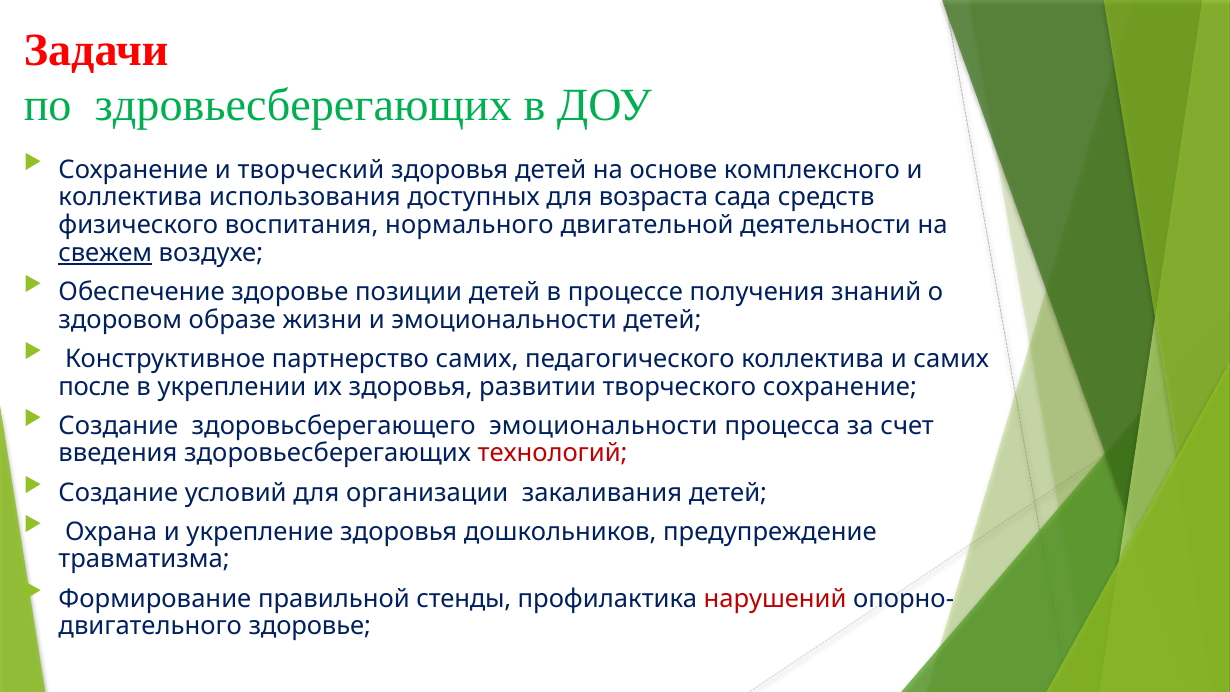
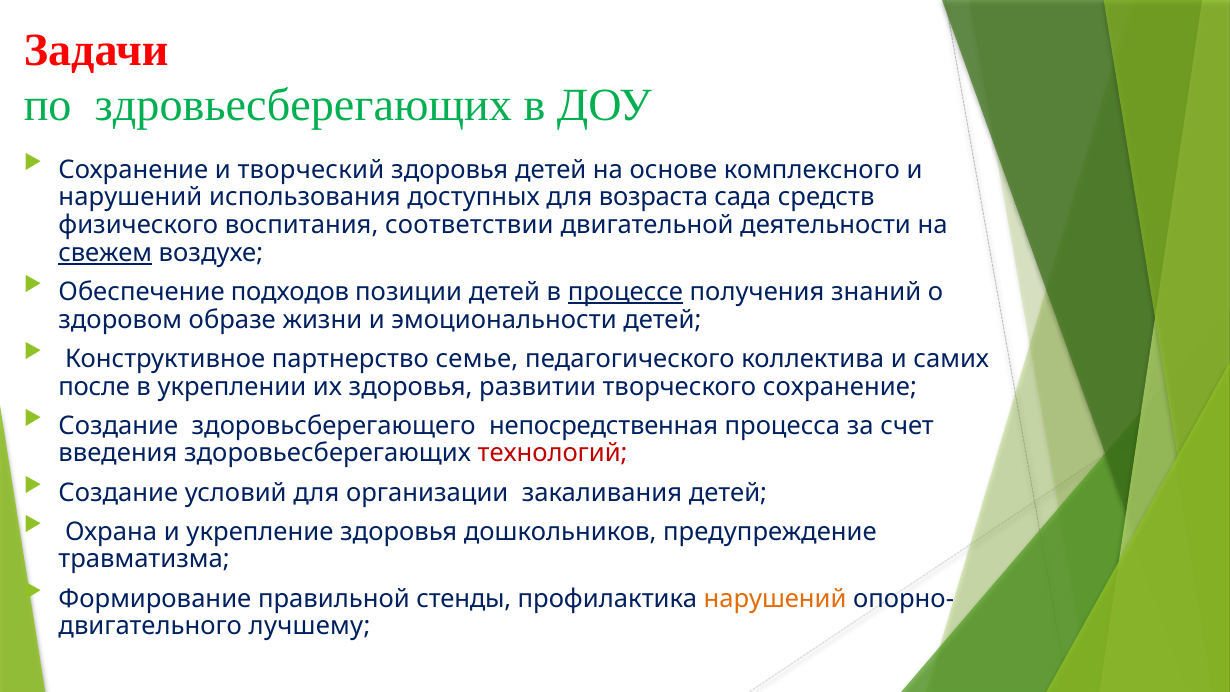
коллектива at (130, 197): коллектива -> нарушений
нормального: нормального -> соответствии
Обеспечение здоровье: здоровье -> подходов
процессе underline: none -> present
партнерство самих: самих -> семье
здоровьсберегающего эмоциональности: эмоциональности -> непосредственная
нарушений at (775, 599) colour: red -> orange
здоровье at (310, 626): здоровье -> лучшему
